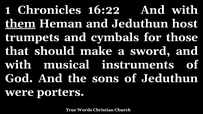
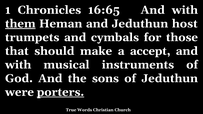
16:22: 16:22 -> 16:65
sword: sword -> accept
porters underline: none -> present
